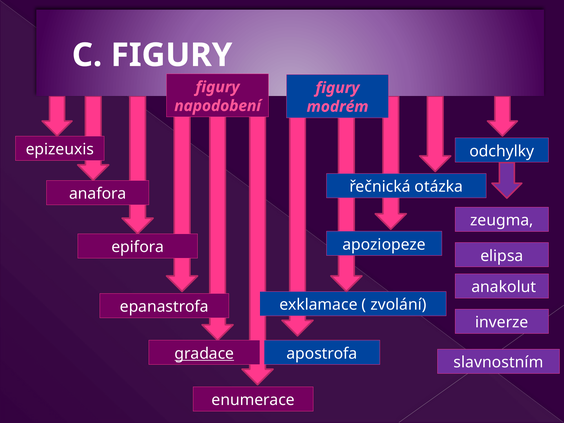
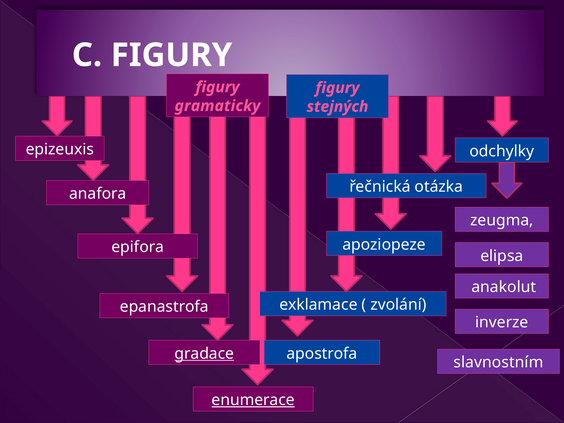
napodobení: napodobení -> gramaticky
modrém: modrém -> stejných
enumerace underline: none -> present
